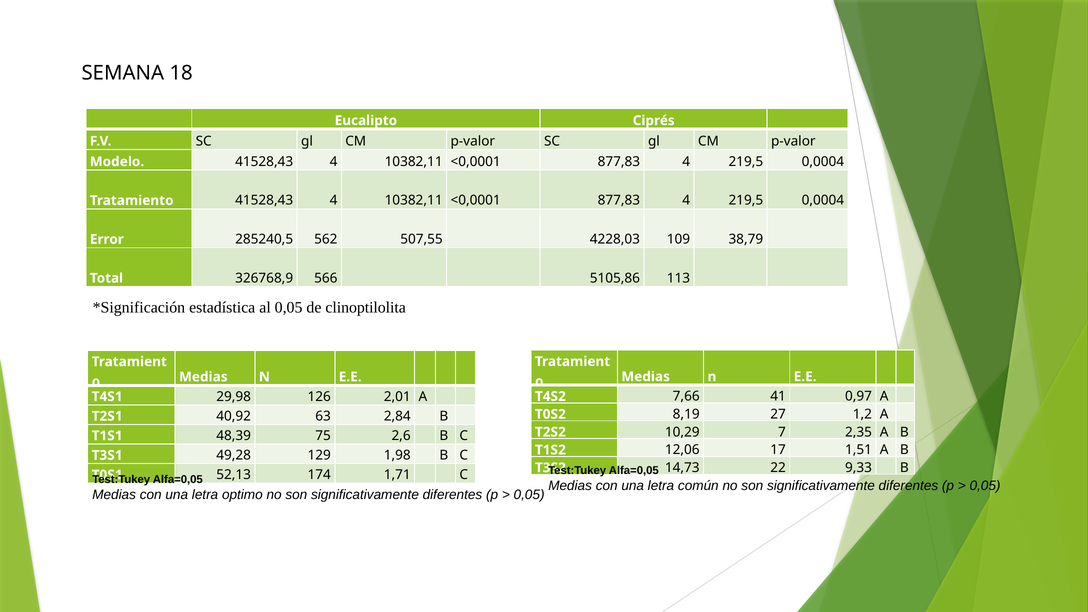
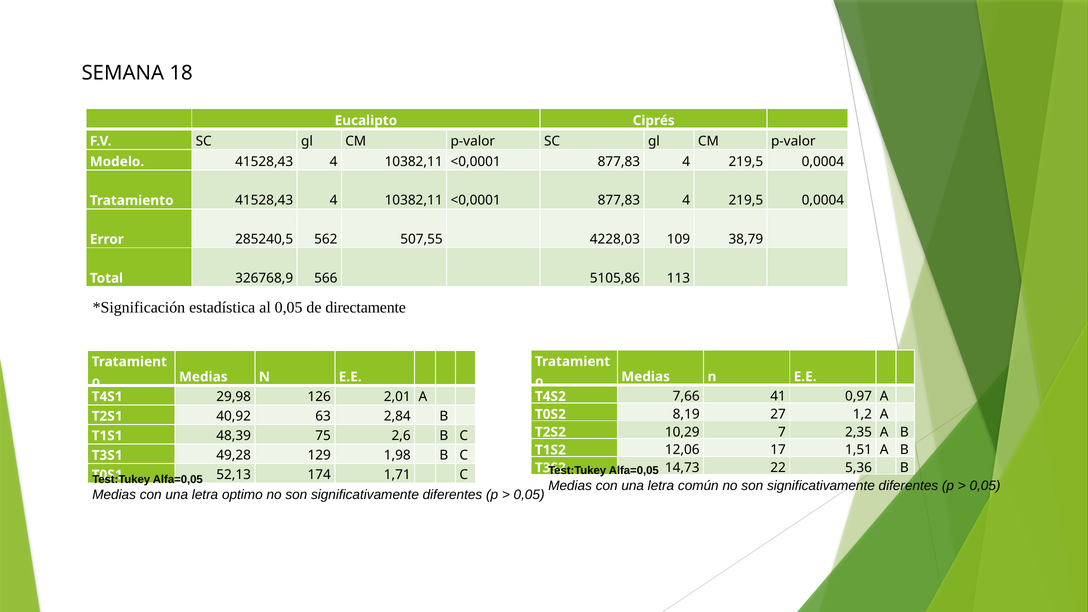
clinoptilolita: clinoptilolita -> directamente
9,33: 9,33 -> 5,36
